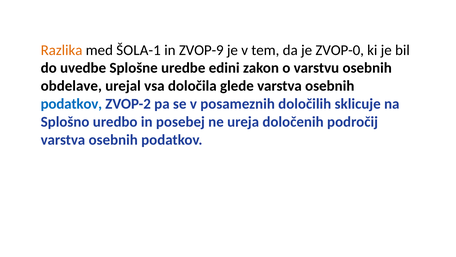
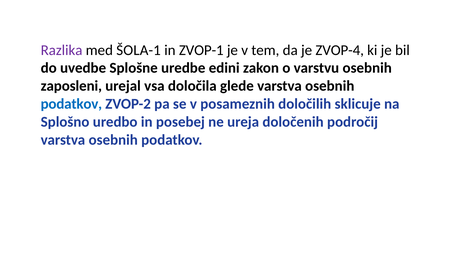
Razlika colour: orange -> purple
ZVOP-9: ZVOP-9 -> ZVOP-1
ZVOP-0: ZVOP-0 -> ZVOP-4
obdelave: obdelave -> zaposleni
